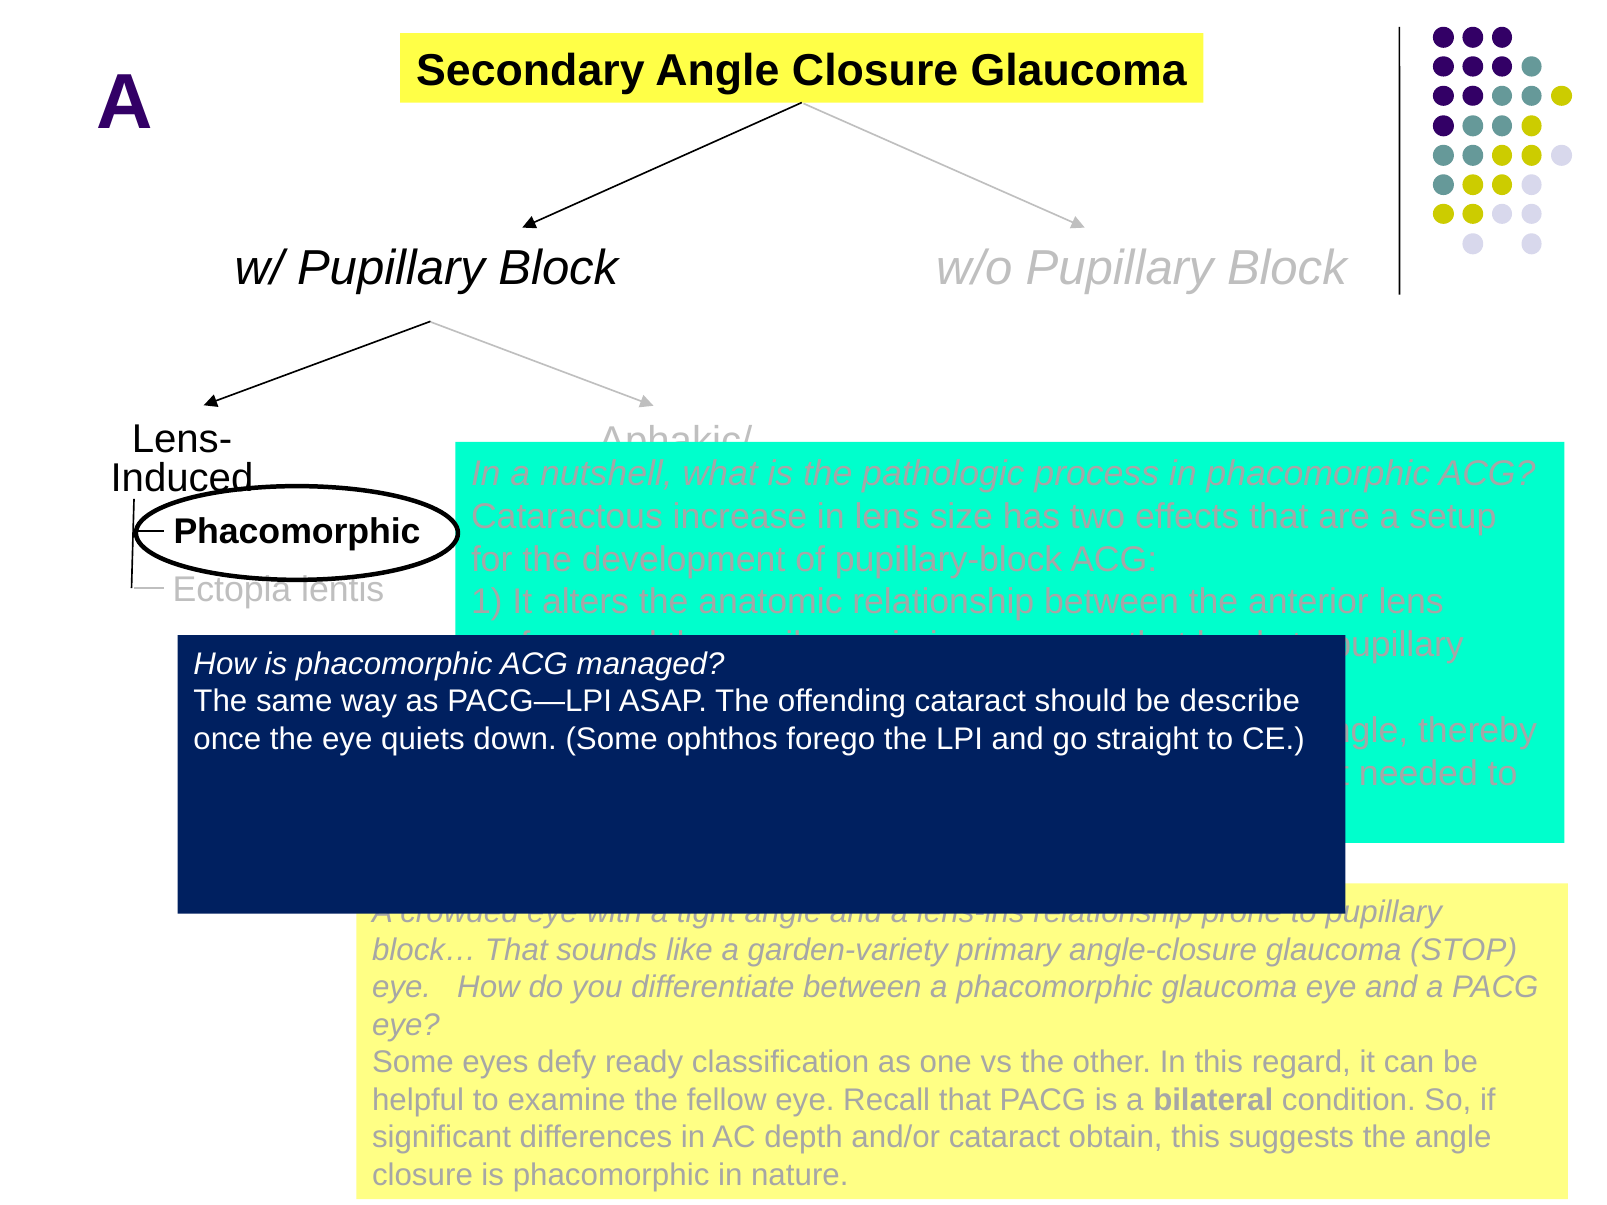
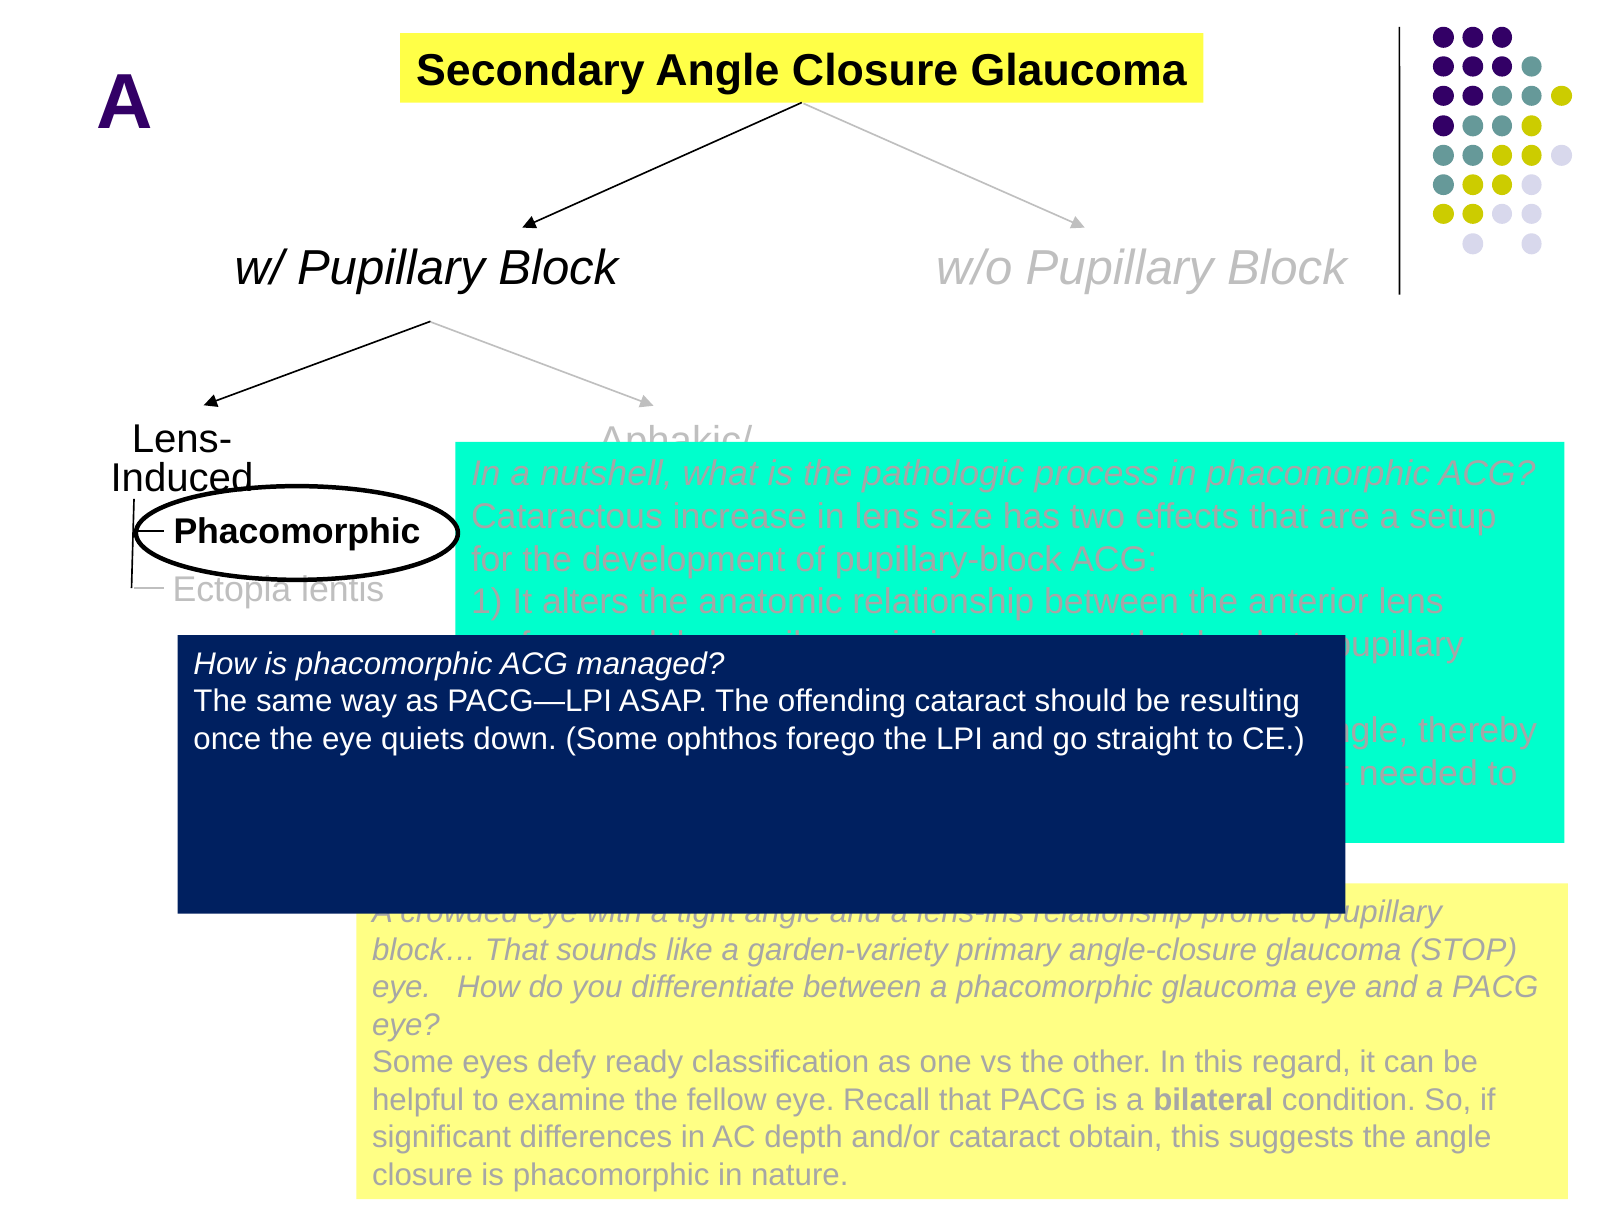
describe: describe -> resulting
